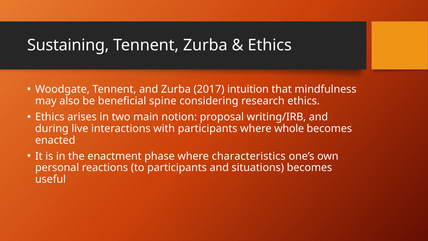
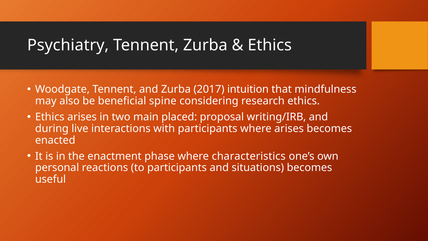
Sustaining: Sustaining -> Psychiatry
notion: notion -> placed
where whole: whole -> arises
